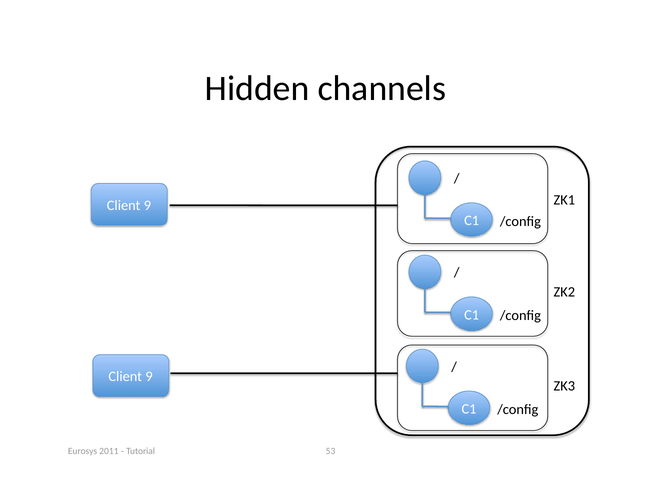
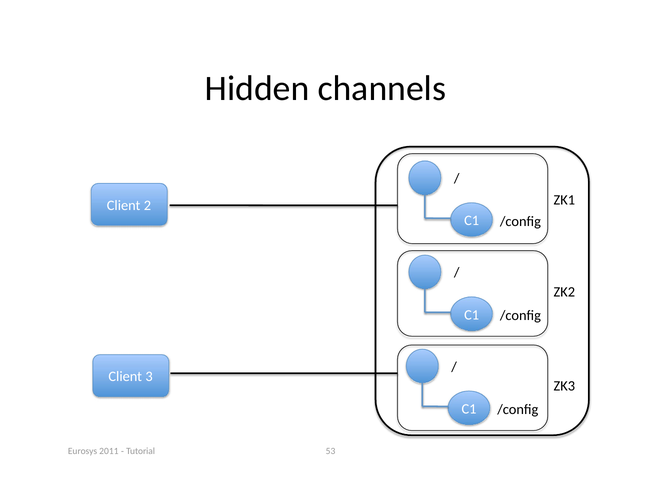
9 at (147, 206): 9 -> 2
9 at (149, 377): 9 -> 3
